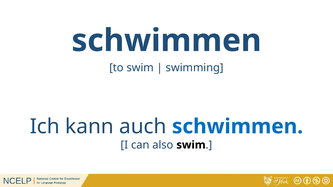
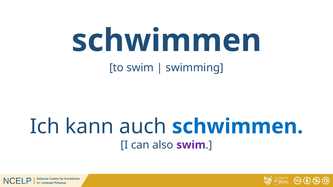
swim at (191, 145) colour: black -> purple
